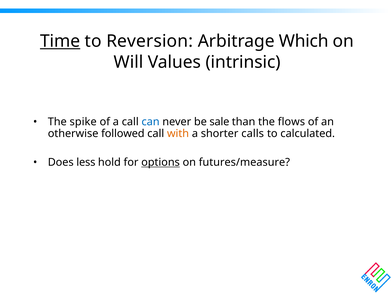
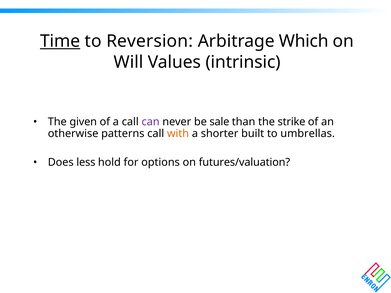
spike: spike -> given
can colour: blue -> purple
flows: flows -> strike
followed: followed -> patterns
calls: calls -> built
calculated: calculated -> umbrellas
options underline: present -> none
futures/measure: futures/measure -> futures/valuation
